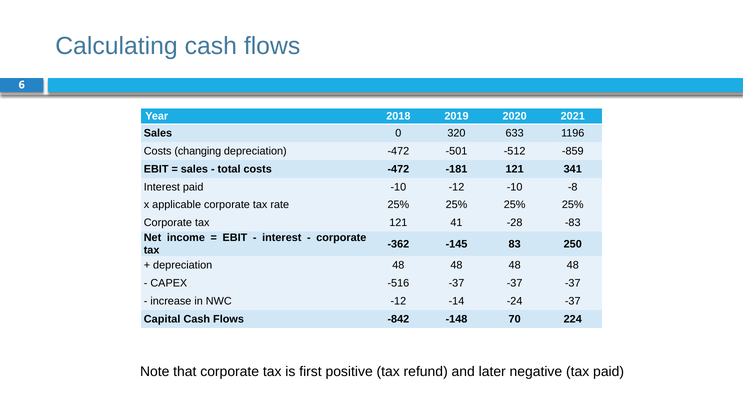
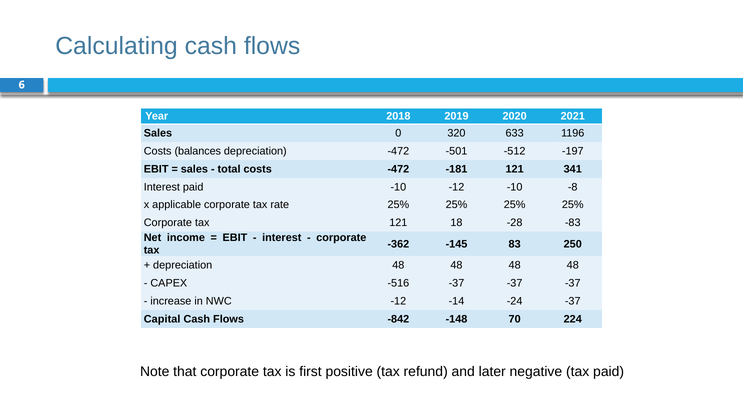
changing: changing -> balances
-859: -859 -> -197
41: 41 -> 18
